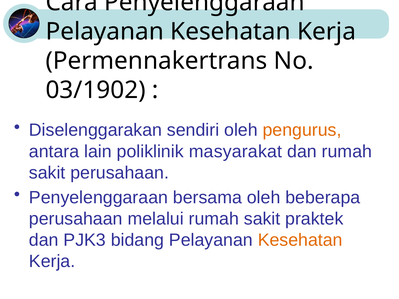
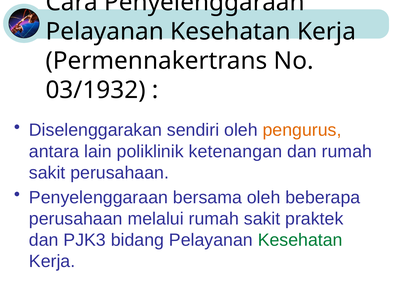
03/1902: 03/1902 -> 03/1932
masyarakat: masyarakat -> ketenangan
Kesehatan at (300, 240) colour: orange -> green
